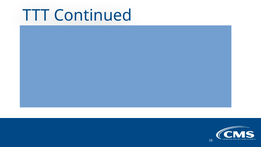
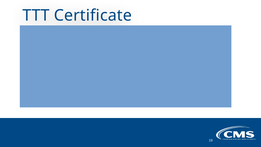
Continued: Continued -> Certificate
